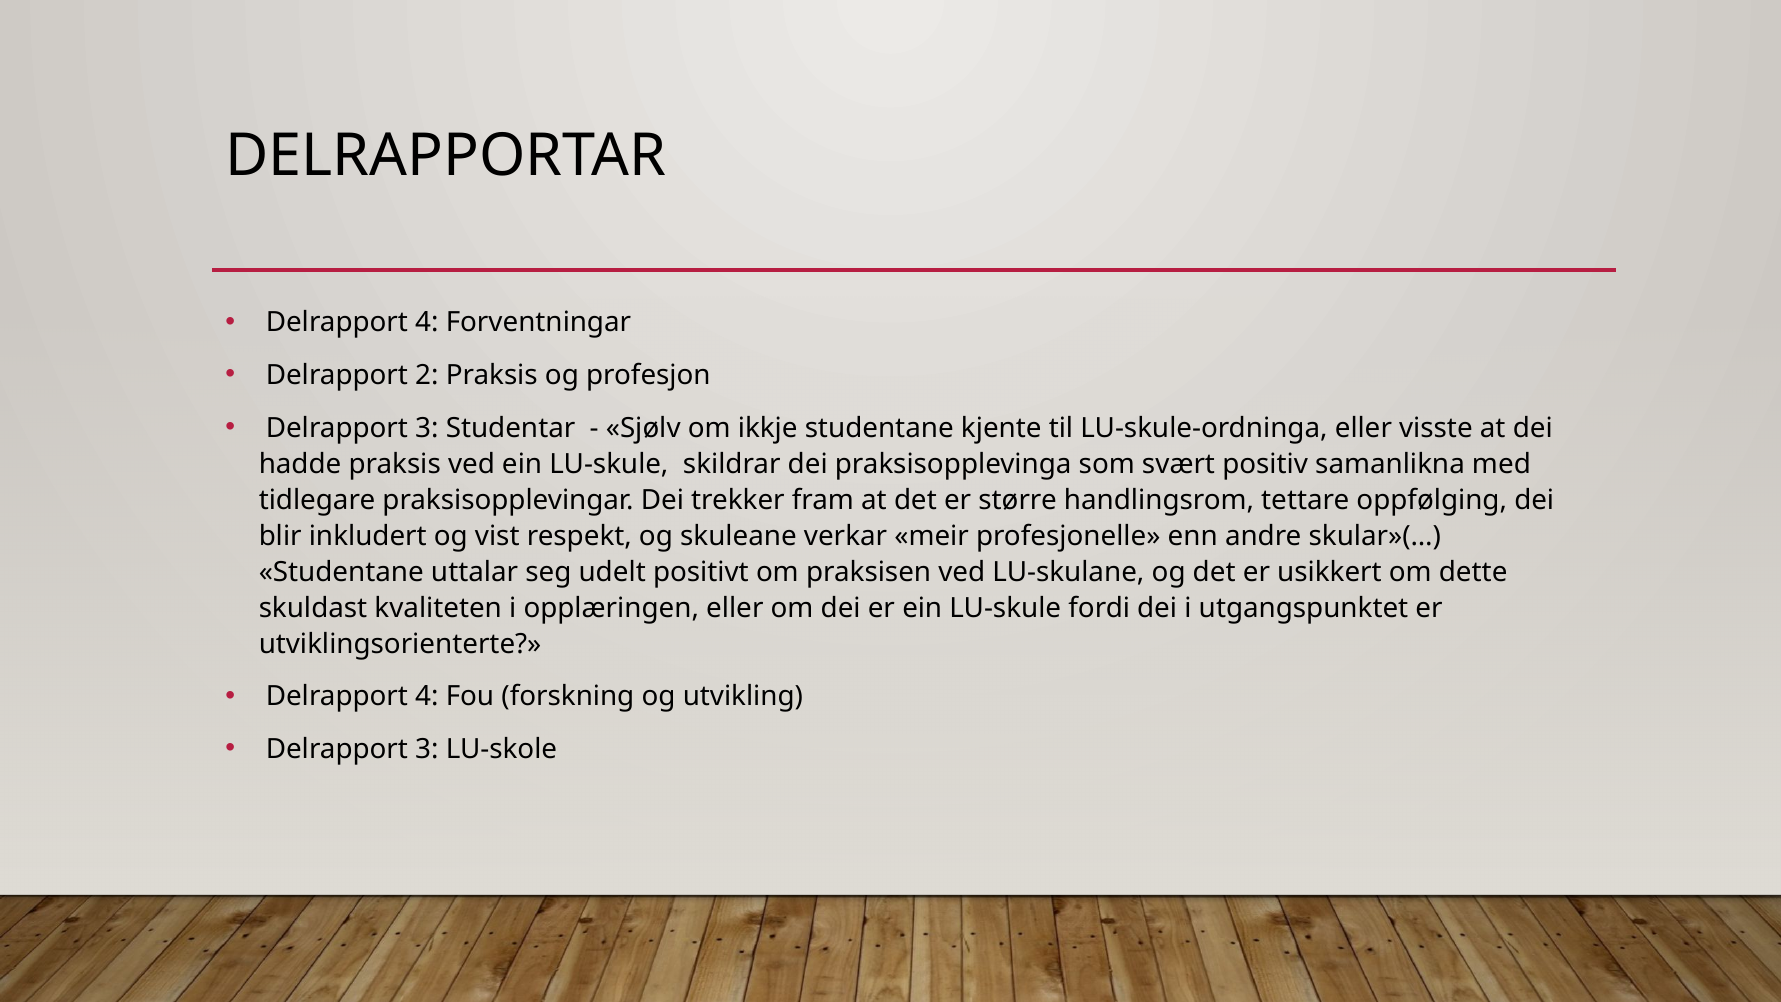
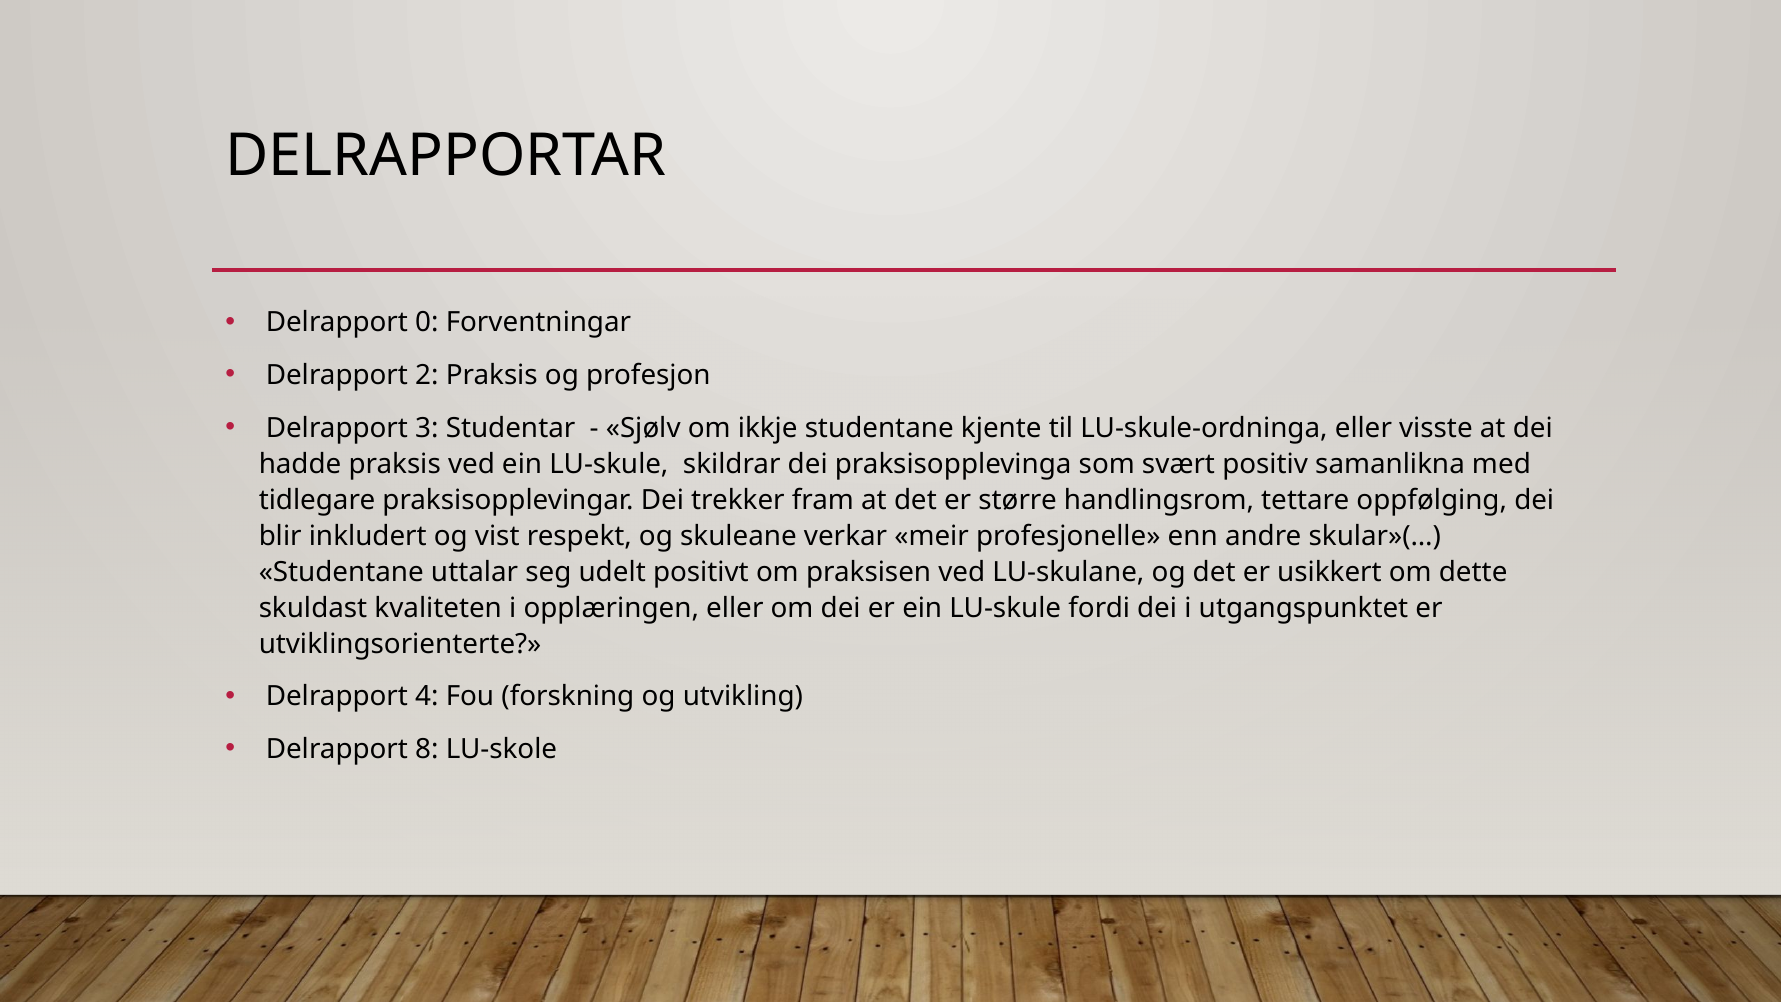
4 at (427, 322): 4 -> 0
3 at (427, 749): 3 -> 8
